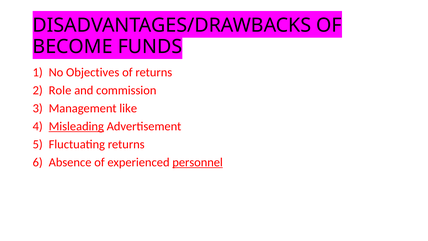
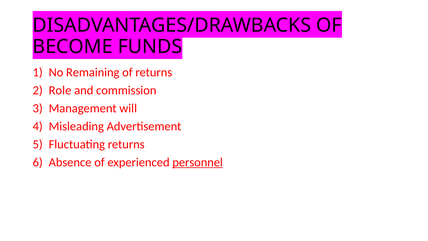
Objectives: Objectives -> Remaining
like: like -> will
Misleading underline: present -> none
